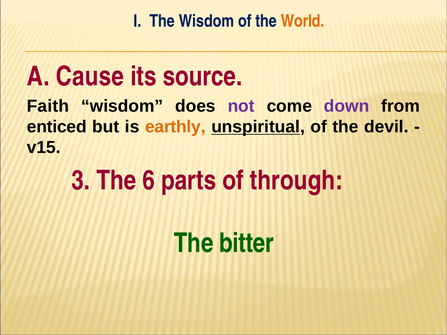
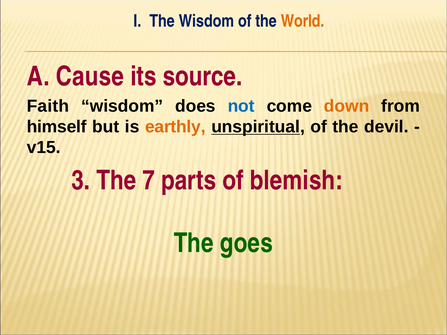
not colour: purple -> blue
down colour: purple -> orange
enticed: enticed -> himself
6: 6 -> 7
through: through -> blemish
bitter: bitter -> goes
